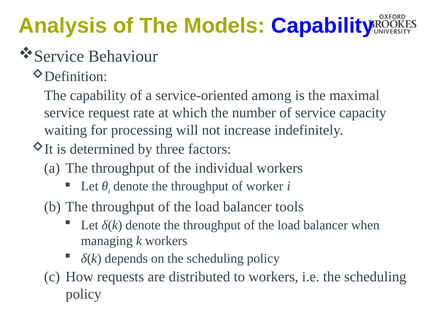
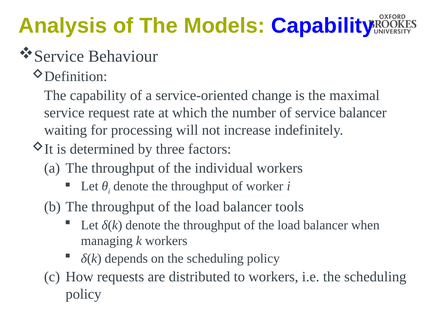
among: among -> change
service capacity: capacity -> balancer
